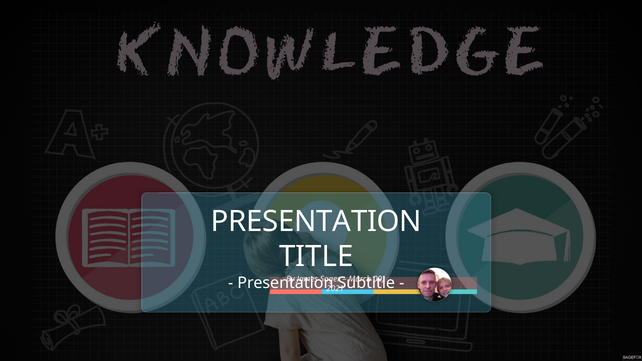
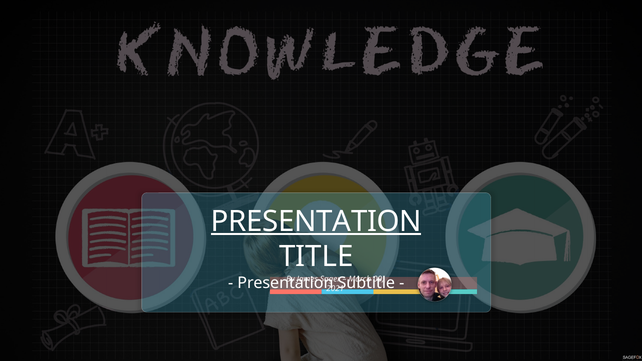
PRESENTATION at (316, 222) underline: none -> present
